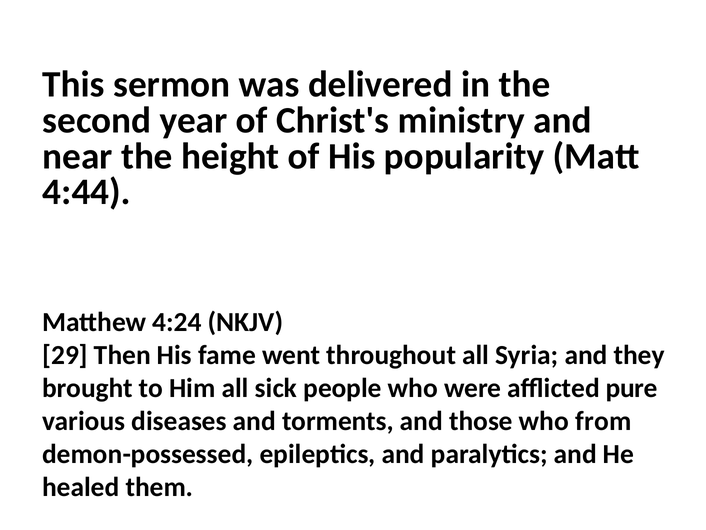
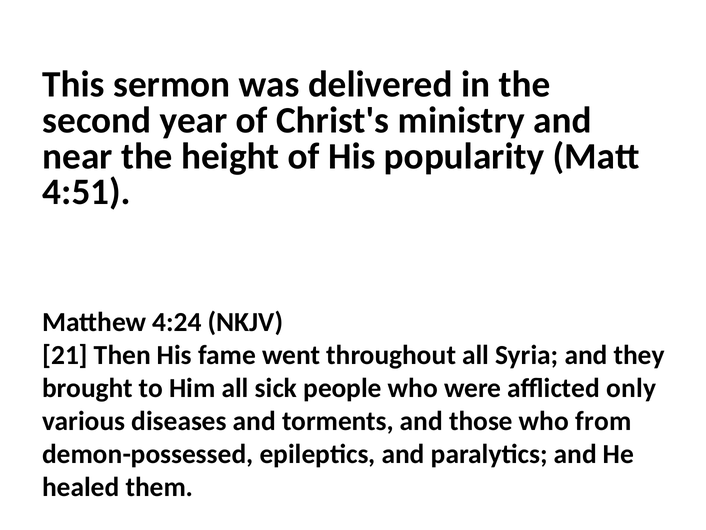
4:44: 4:44 -> 4:51
29: 29 -> 21
pure: pure -> only
